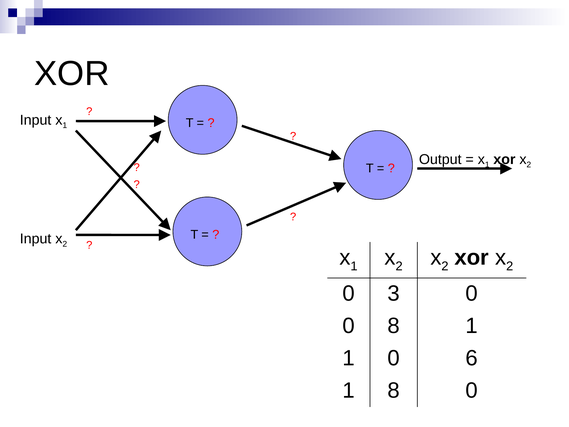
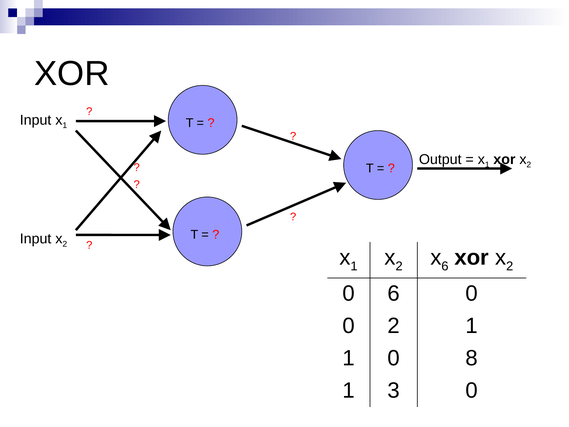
2 at (445, 266): 2 -> 6
0 3: 3 -> 6
0 8: 8 -> 2
6: 6 -> 8
1 8: 8 -> 3
